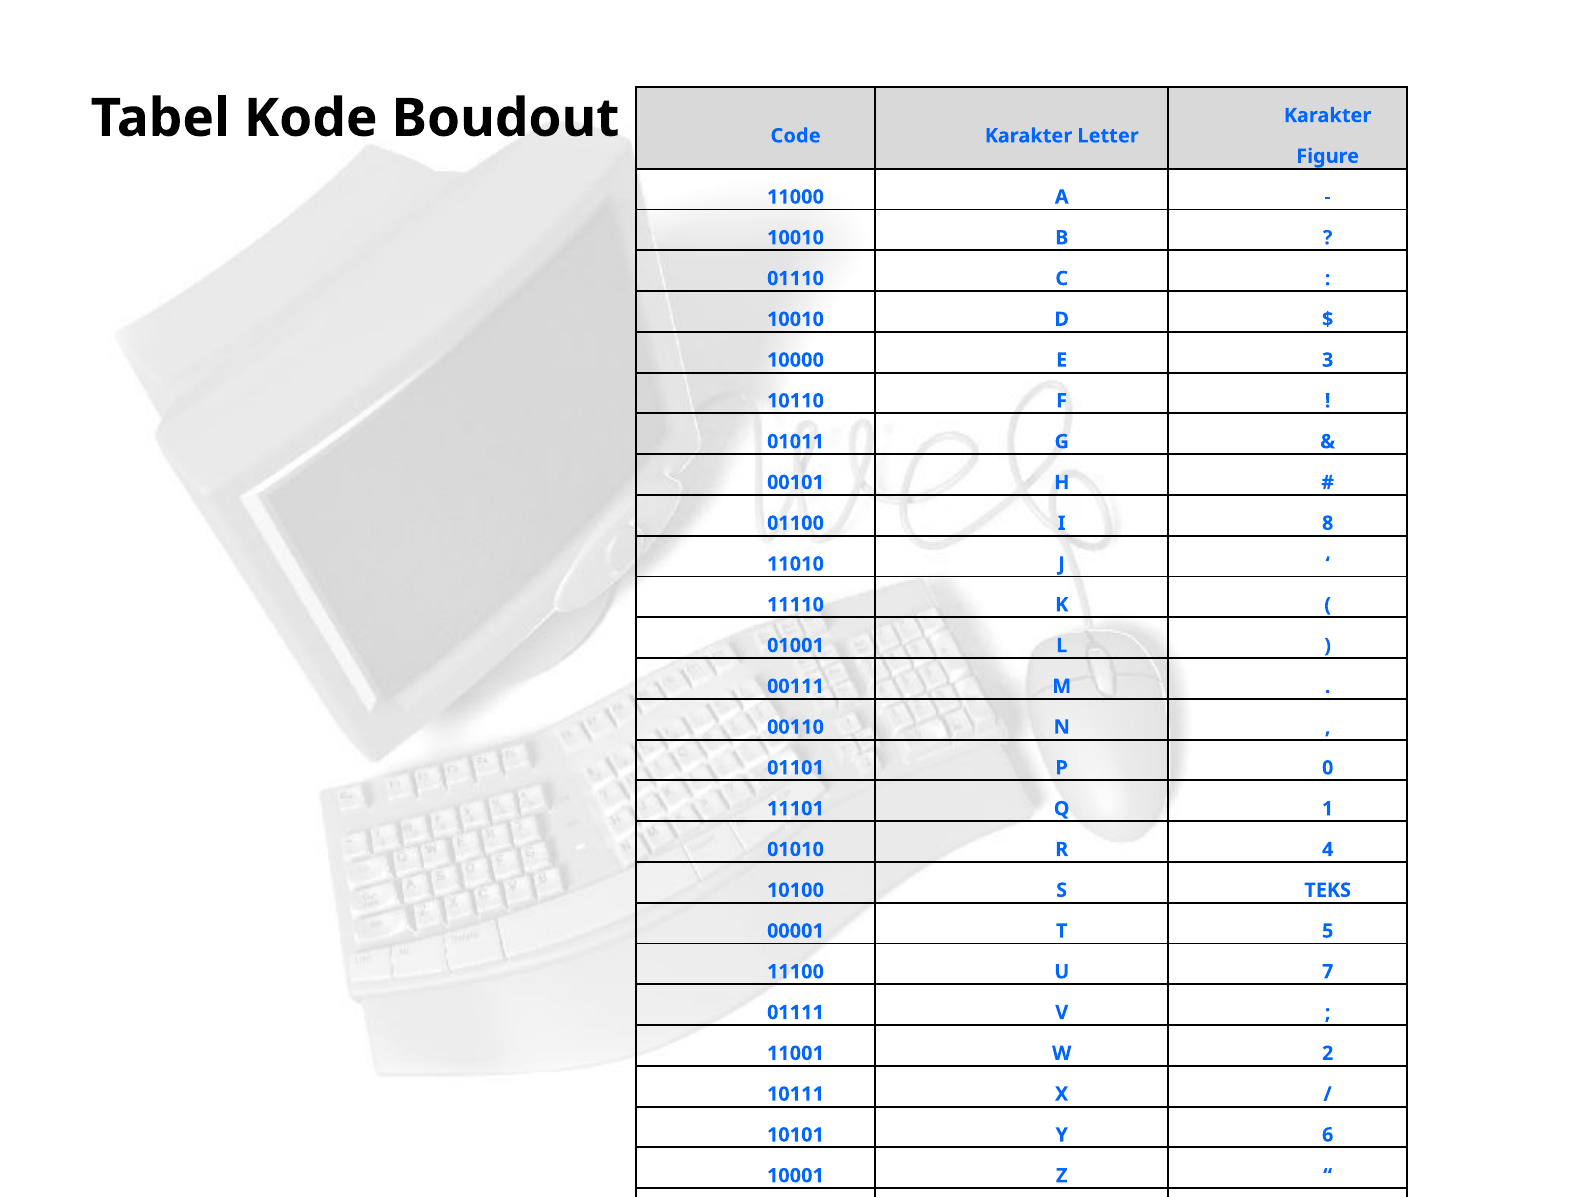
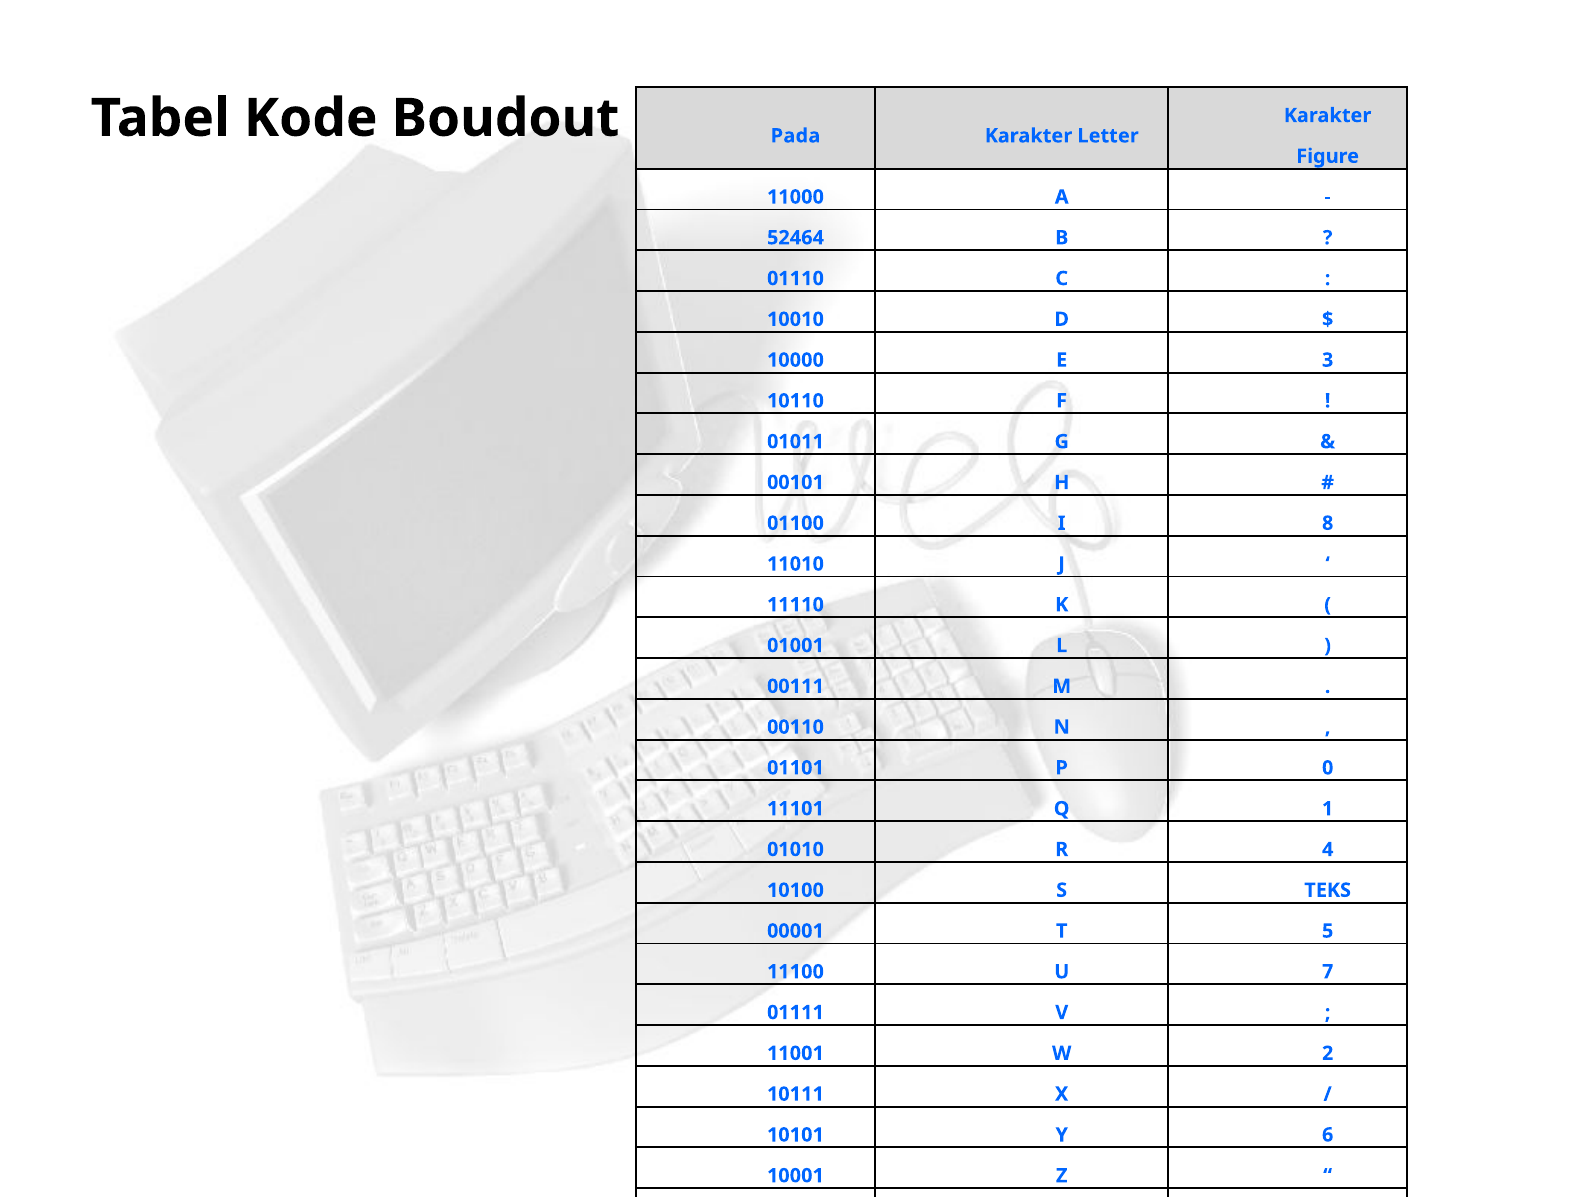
Code: Code -> Pada
10010 at (796, 238): 10010 -> 52464
